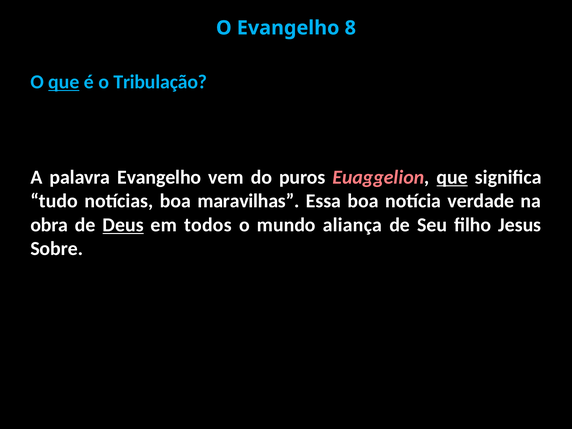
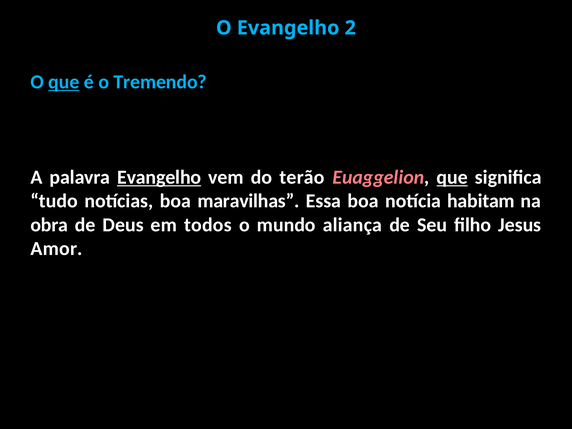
8: 8 -> 2
Tribulação: Tribulação -> Tremendo
Evangelho at (159, 177) underline: none -> present
puros: puros -> terão
verdade: verdade -> habitam
Deus underline: present -> none
Sobre: Sobre -> Amor
